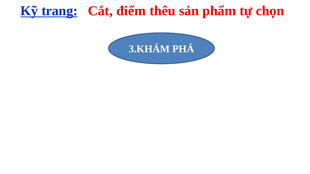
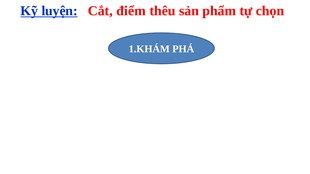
trang: trang -> luyện
3.KHÁM: 3.KHÁM -> 1.KHÁM
